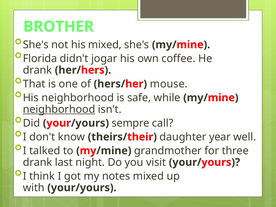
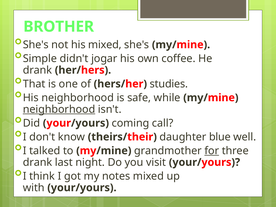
Florida: Florida -> Simple
mouse: mouse -> studies
sempre: sempre -> coming
year: year -> blue
for underline: none -> present
